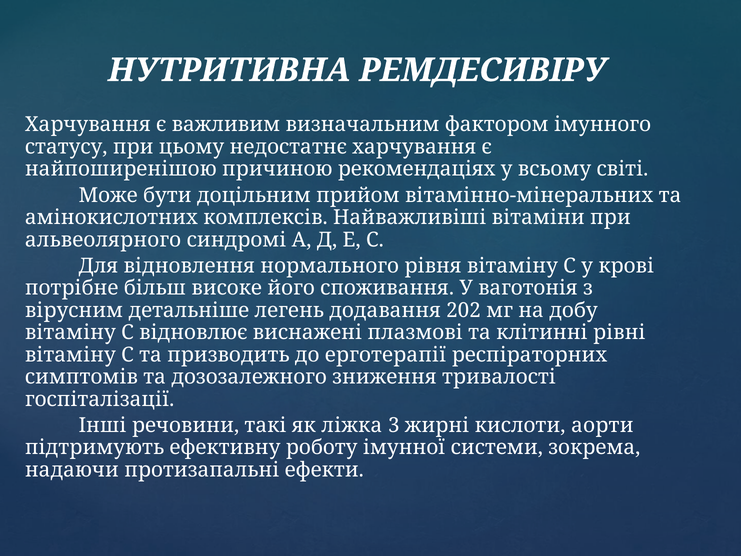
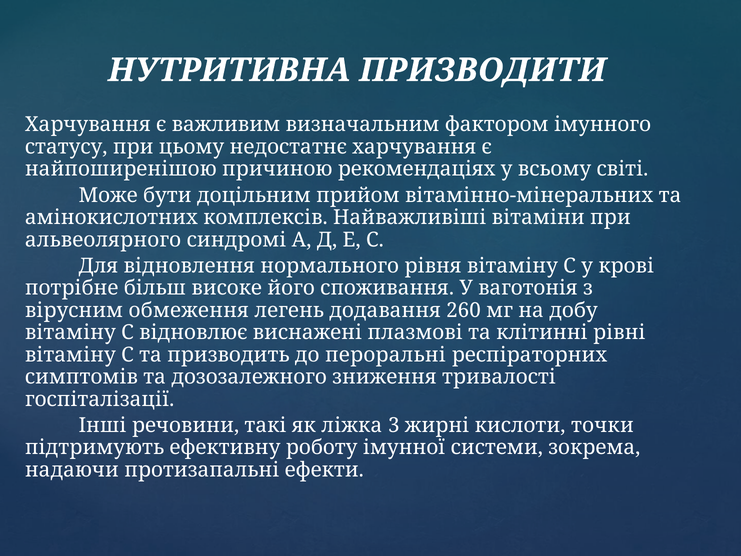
РЕМДЕСИВІРУ: РЕМДЕСИВІРУ -> ПРИЗВОДИТИ
детальніше: детальніше -> обмеження
202: 202 -> 260
ерготерапії: ерготерапії -> пероральні
аорти: аорти -> точки
